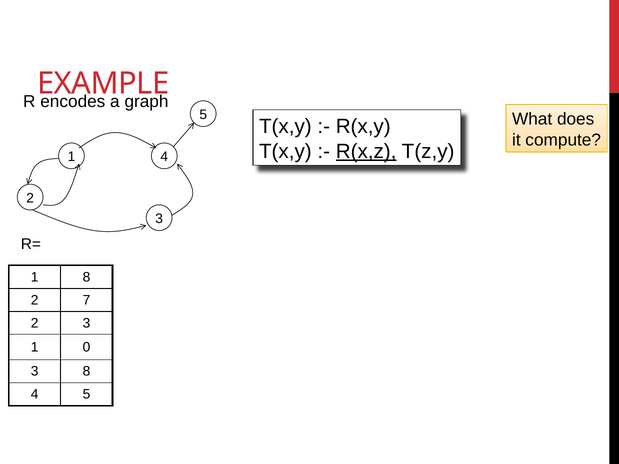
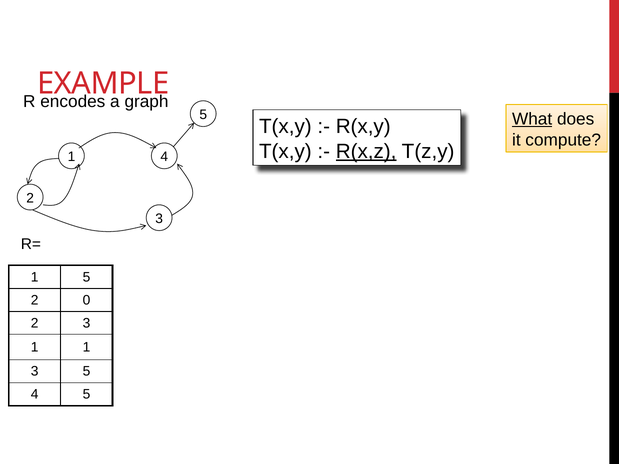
What underline: none -> present
1 8: 8 -> 5
7: 7 -> 0
1 0: 0 -> 1
3 8: 8 -> 5
